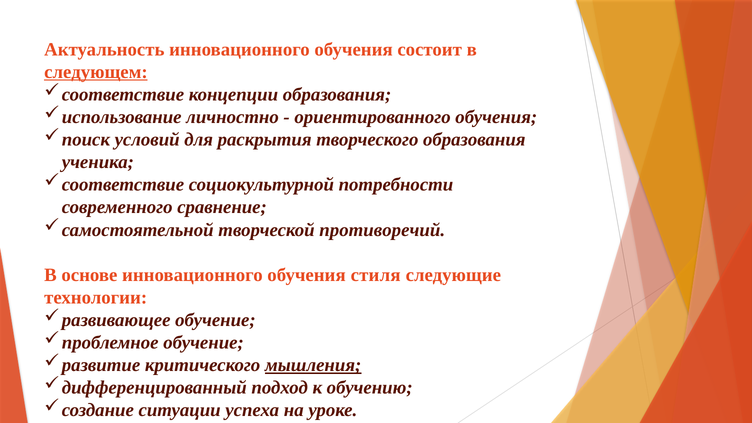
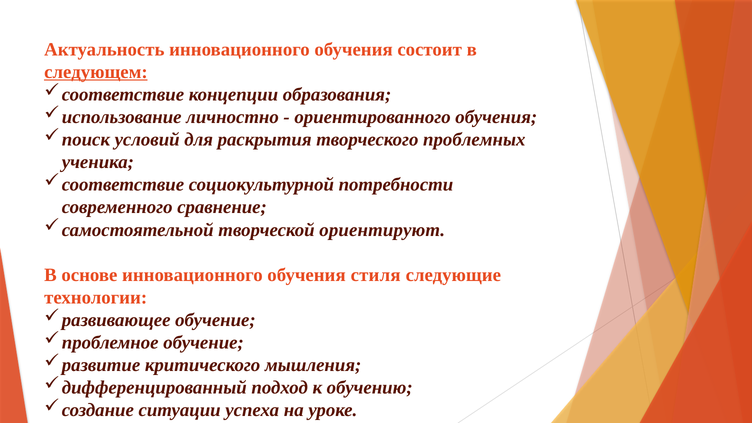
творческого образования: образования -> проблемных
противоречий: противоречий -> ориентируют
мышления underline: present -> none
